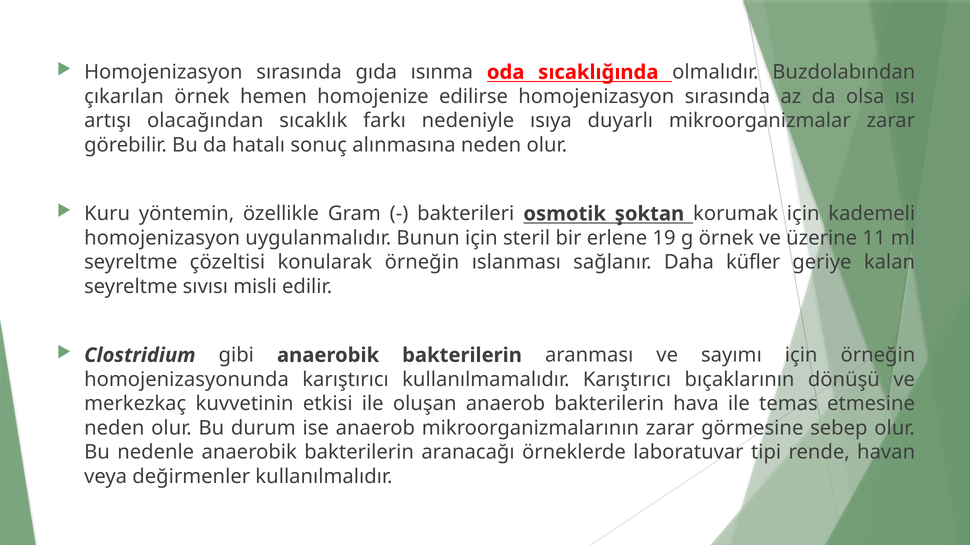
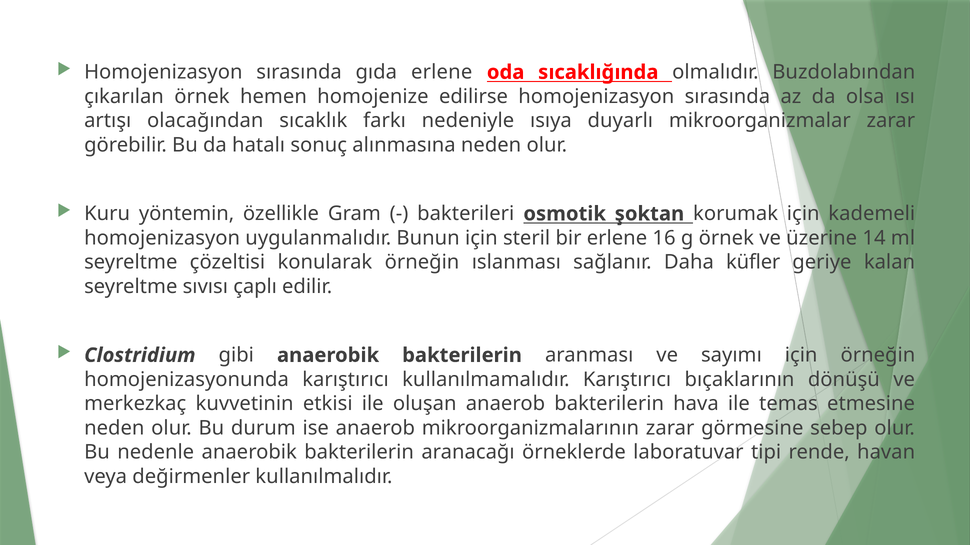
gıda ısınma: ısınma -> erlene
19: 19 -> 16
11: 11 -> 14
misli: misli -> çaplı
